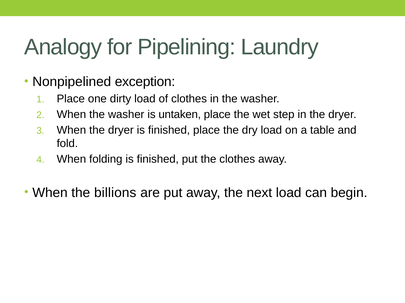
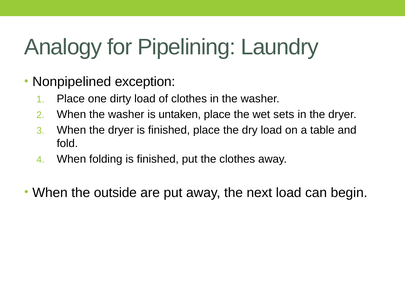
step: step -> sets
billions: billions -> outside
